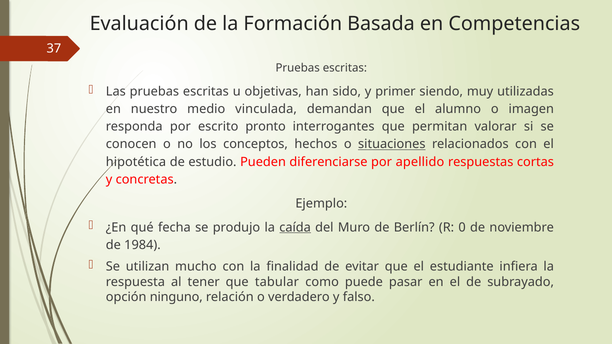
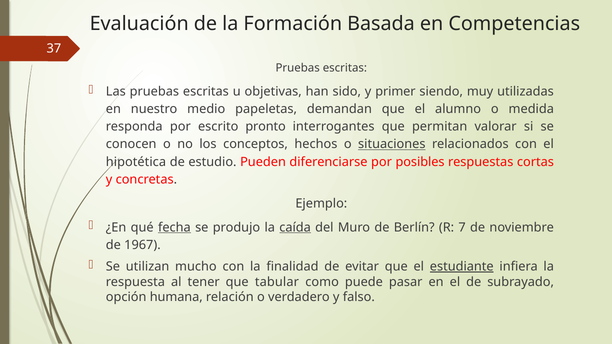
vinculada: vinculada -> papeletas
imagen: imagen -> medida
apellido: apellido -> posibles
fecha underline: none -> present
0: 0 -> 7
1984: 1984 -> 1967
estudiante underline: none -> present
ninguno: ninguno -> humana
